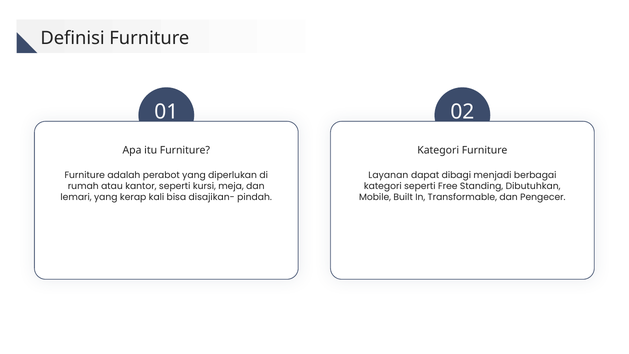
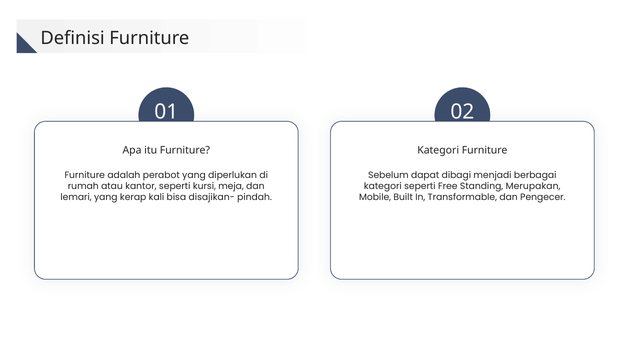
Layanan: Layanan -> Sebelum
Dibutuhkan: Dibutuhkan -> Merupakan
